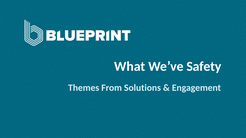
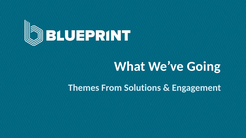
Safety: Safety -> Going
